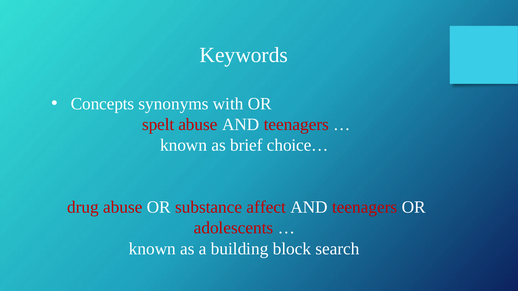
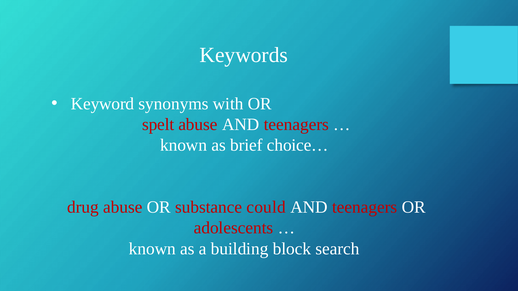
Concepts: Concepts -> Keyword
affect: affect -> could
